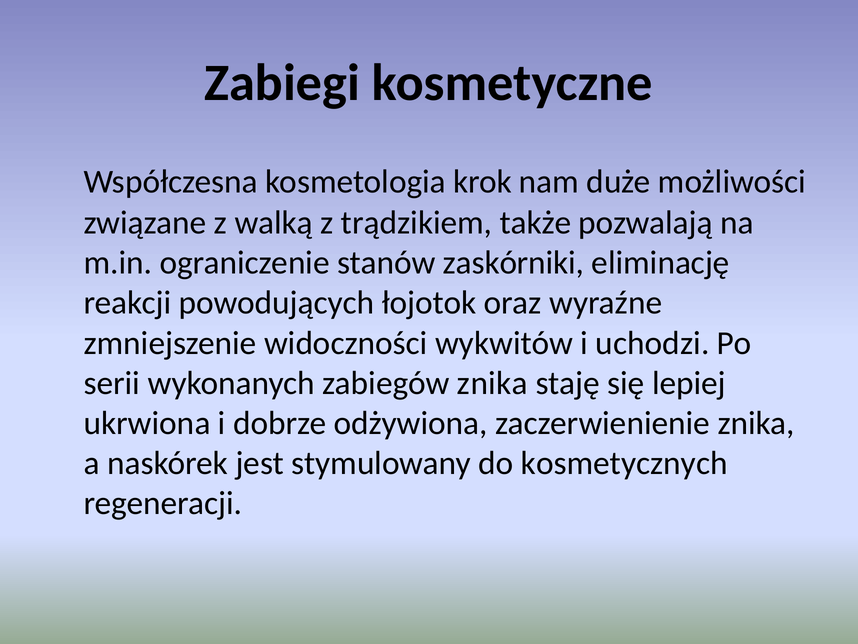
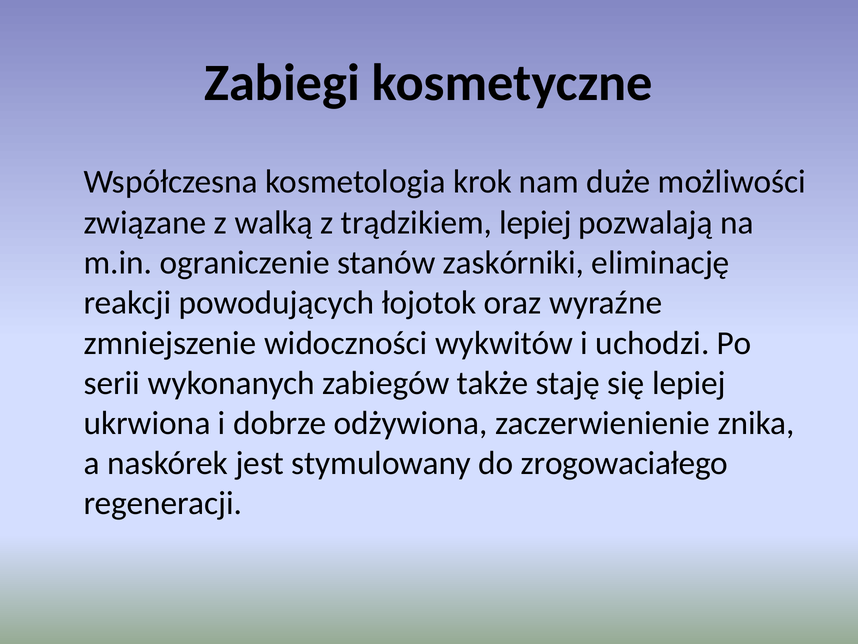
trądzikiem także: także -> lepiej
zabiegów znika: znika -> także
kosmetycznych: kosmetycznych -> zrogowaciałego
